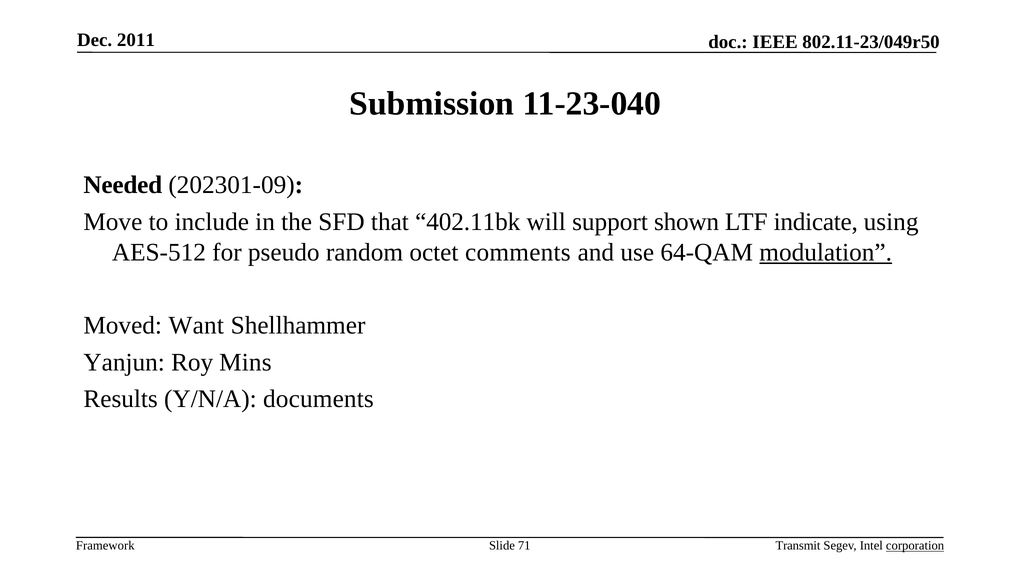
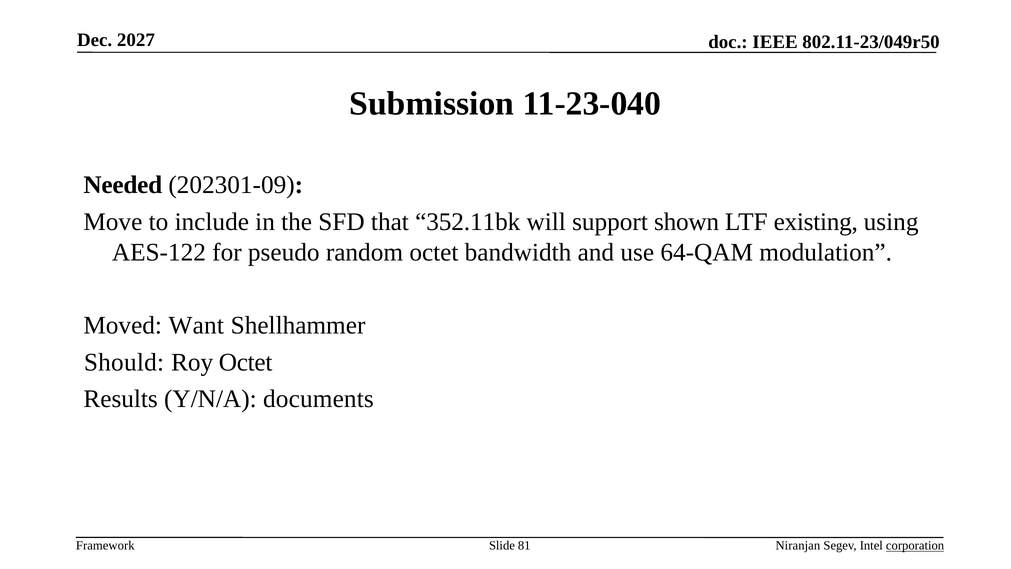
2011: 2011 -> 2027
402.11bk: 402.11bk -> 352.11bk
indicate: indicate -> existing
AES-512: AES-512 -> AES-122
comments: comments -> bandwidth
modulation underline: present -> none
Yanjun: Yanjun -> Should
Roy Mins: Mins -> Octet
71: 71 -> 81
Transmit: Transmit -> Niranjan
